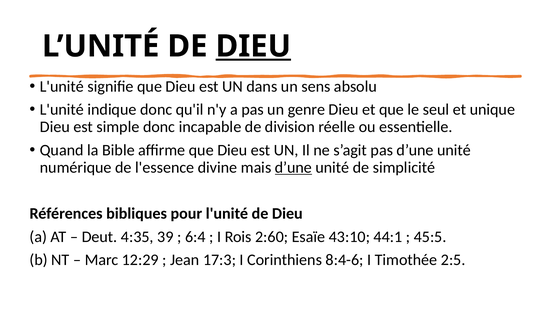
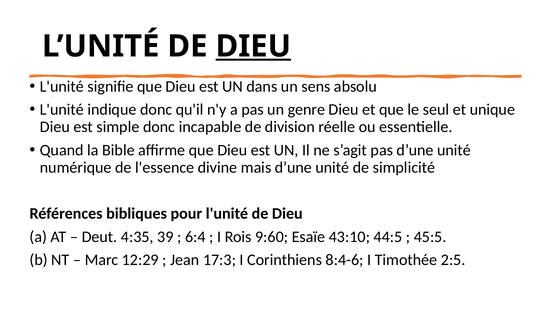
d’une at (293, 167) underline: present -> none
2:60: 2:60 -> 9:60
44:1: 44:1 -> 44:5
